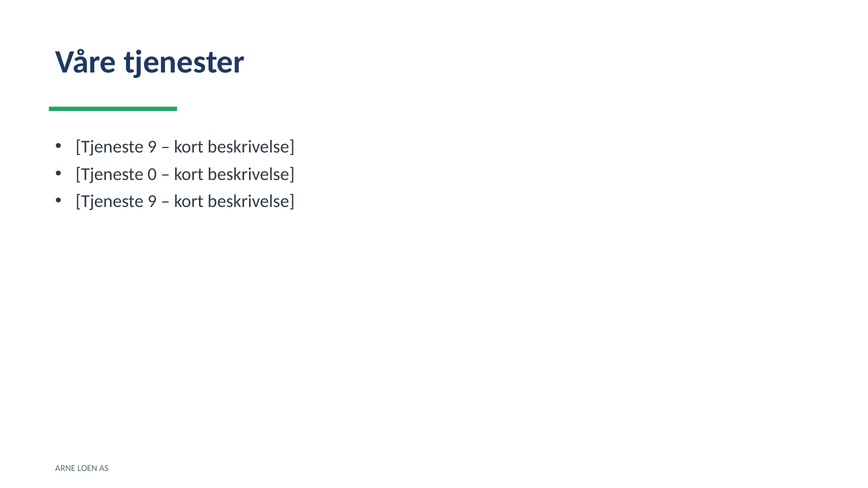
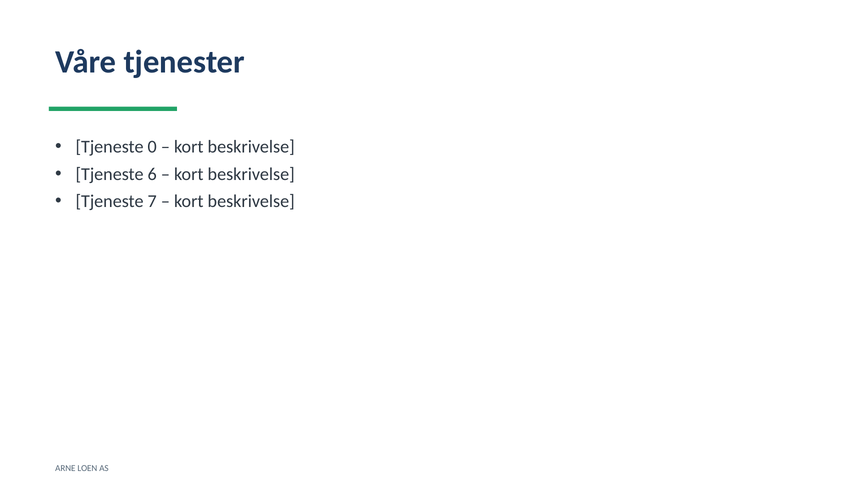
9 at (152, 147): 9 -> 0
0: 0 -> 6
9 at (152, 201): 9 -> 7
